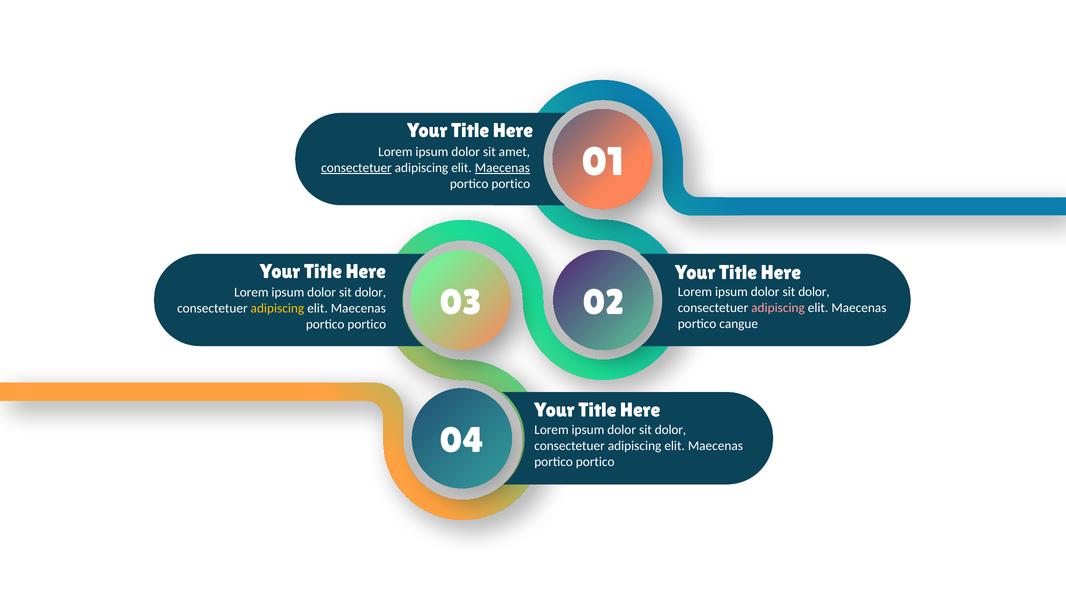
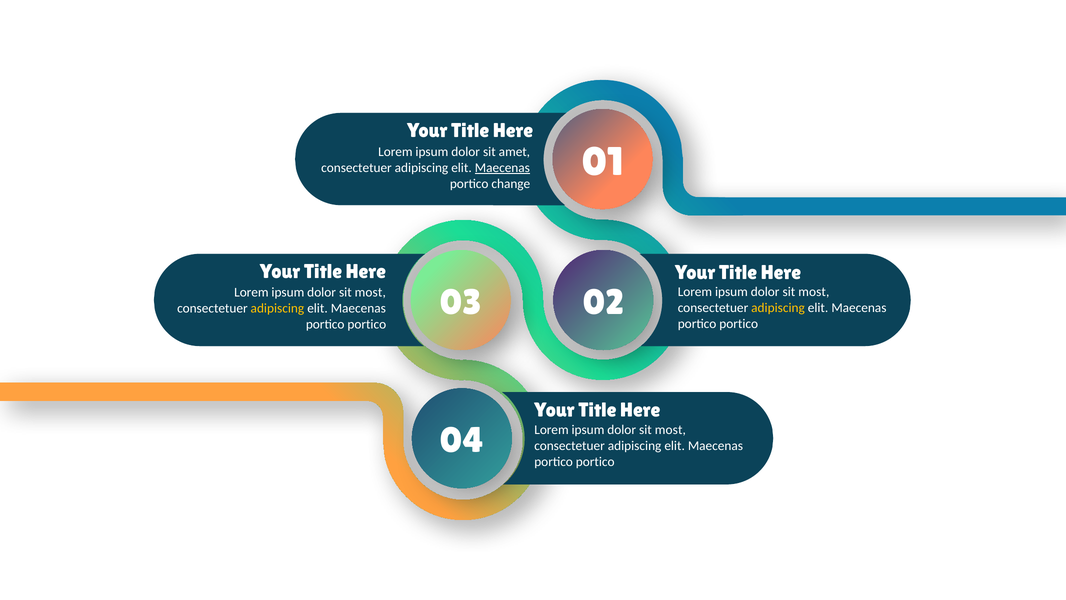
consectetuer at (356, 168) underline: present -> none
portico at (511, 184): portico -> change
dolor at (814, 292): dolor -> most
dolor at (370, 292): dolor -> most
adipiscing at (778, 308) colour: pink -> yellow
cangue at (739, 324): cangue -> portico
dolor at (670, 429): dolor -> most
